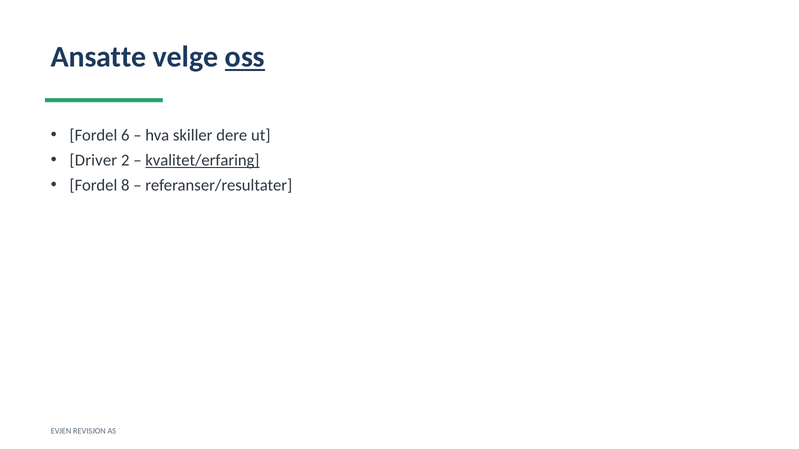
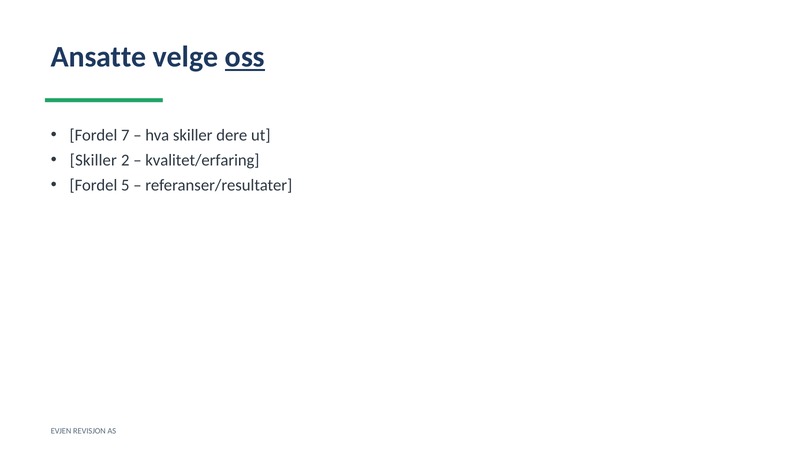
6: 6 -> 7
Driver at (93, 160): Driver -> Skiller
kvalitet/erfaring underline: present -> none
8: 8 -> 5
